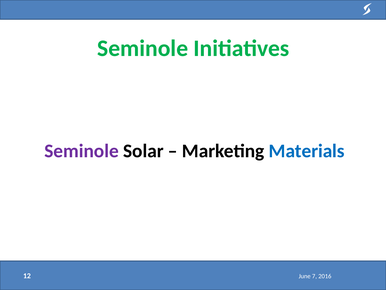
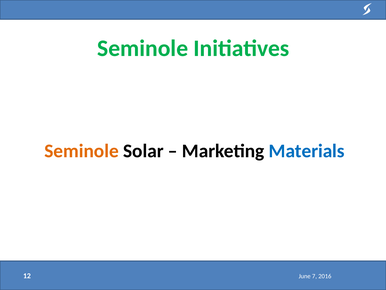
Seminole at (82, 151) colour: purple -> orange
